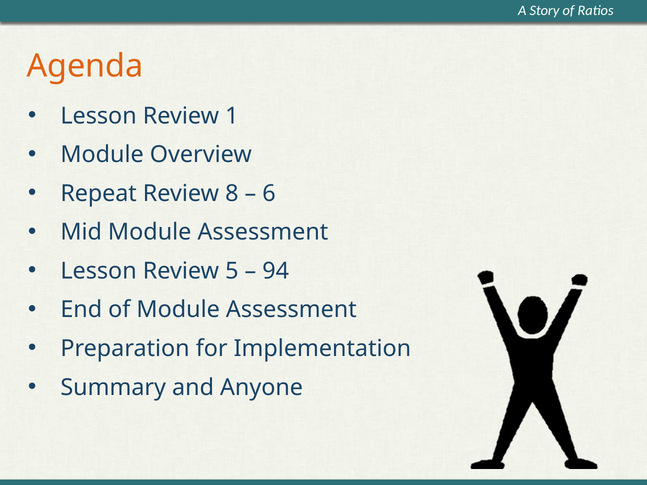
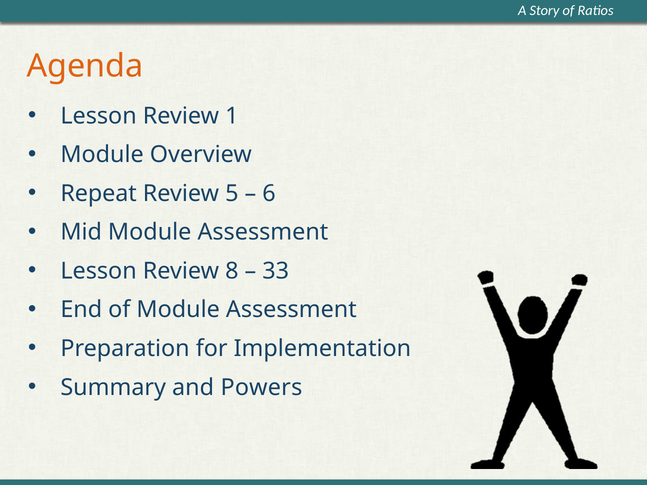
8: 8 -> 5
5: 5 -> 8
94: 94 -> 33
Anyone: Anyone -> Powers
